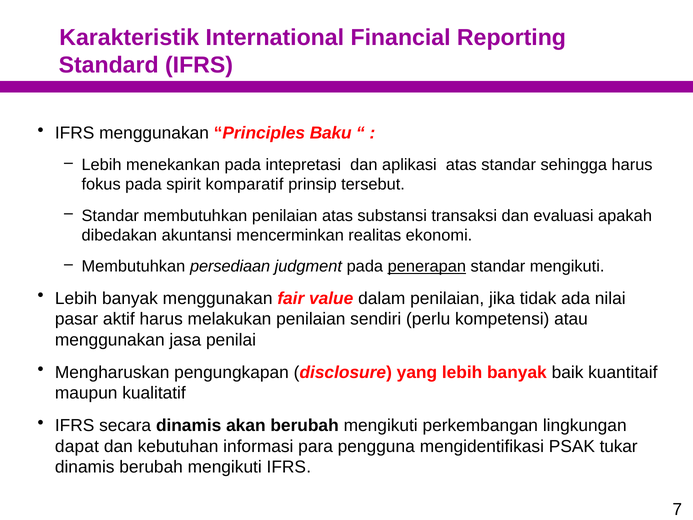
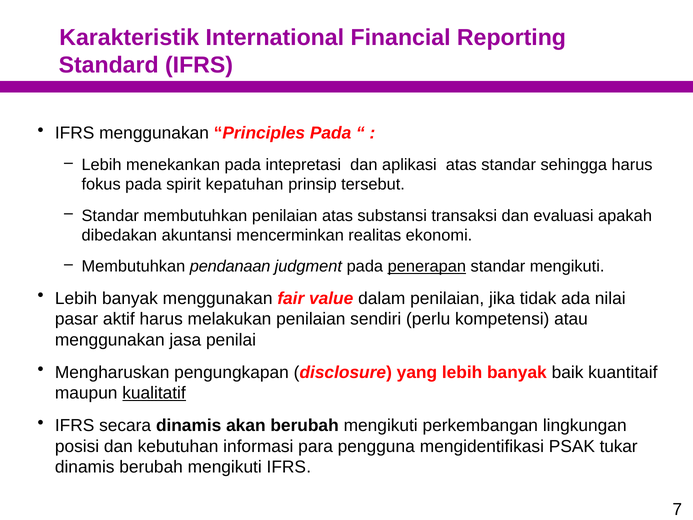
Principles Baku: Baku -> Pada
komparatif: komparatif -> kepatuhan
persediaan: persediaan -> pendanaan
kualitatif underline: none -> present
dapat: dapat -> posisi
